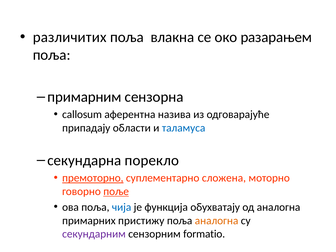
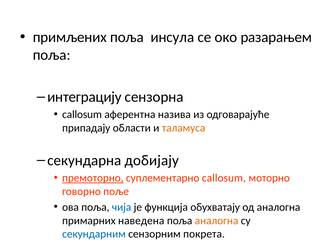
различитих: различитих -> примљених
влакна: влакна -> инсула
примарним: примарним -> интеграцију
таламуса colour: blue -> orange
порекло: порекло -> добијају
суплементарно сложена: сложена -> callosum
поље underline: present -> none
пристижу: пристижу -> наведена
секундарним colour: purple -> blue
formatio: formatio -> покрета
